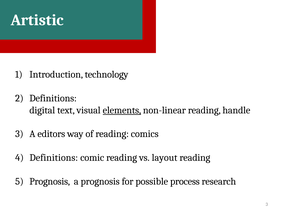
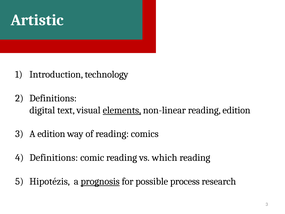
reading handle: handle -> edition
A editors: editors -> edition
layout: layout -> which
Prognosis at (50, 181): Prognosis -> Hipotézis
prognosis at (100, 181) underline: none -> present
